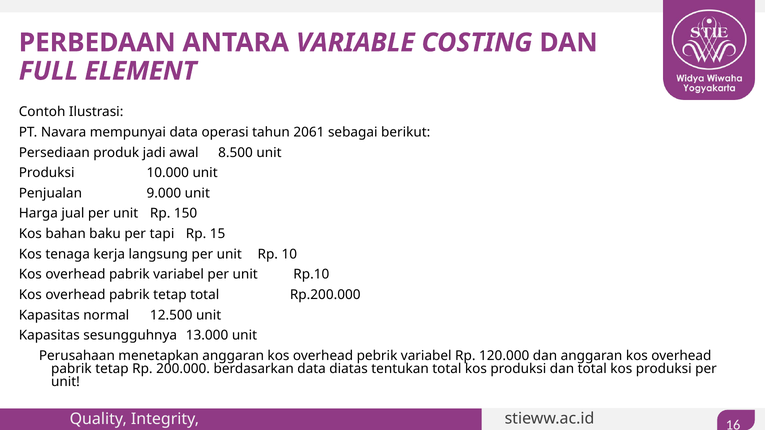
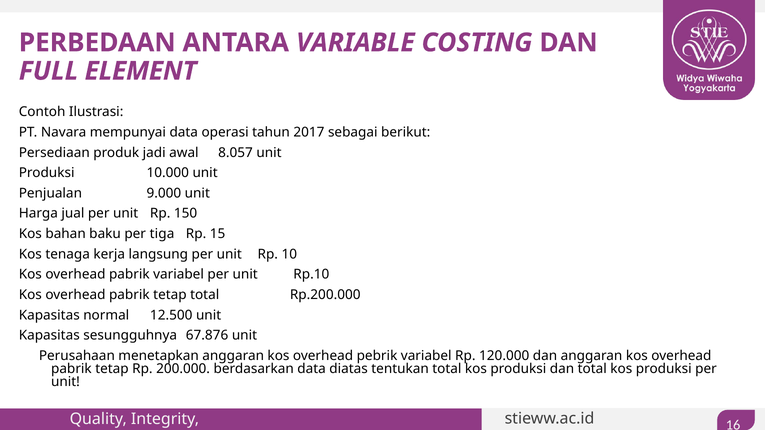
2061: 2061 -> 2017
8.500: 8.500 -> 8.057
tapi: tapi -> tiga
13.000: 13.000 -> 67.876
